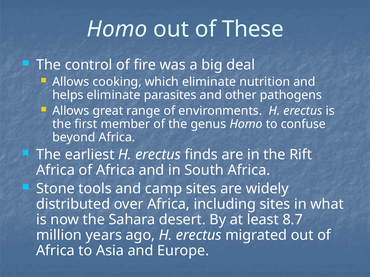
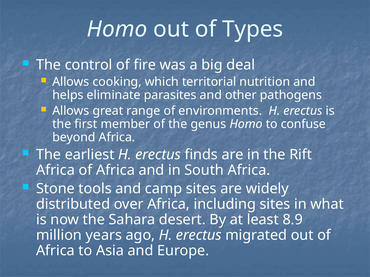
These: These -> Types
which eliminate: eliminate -> territorial
8.7: 8.7 -> 8.9
